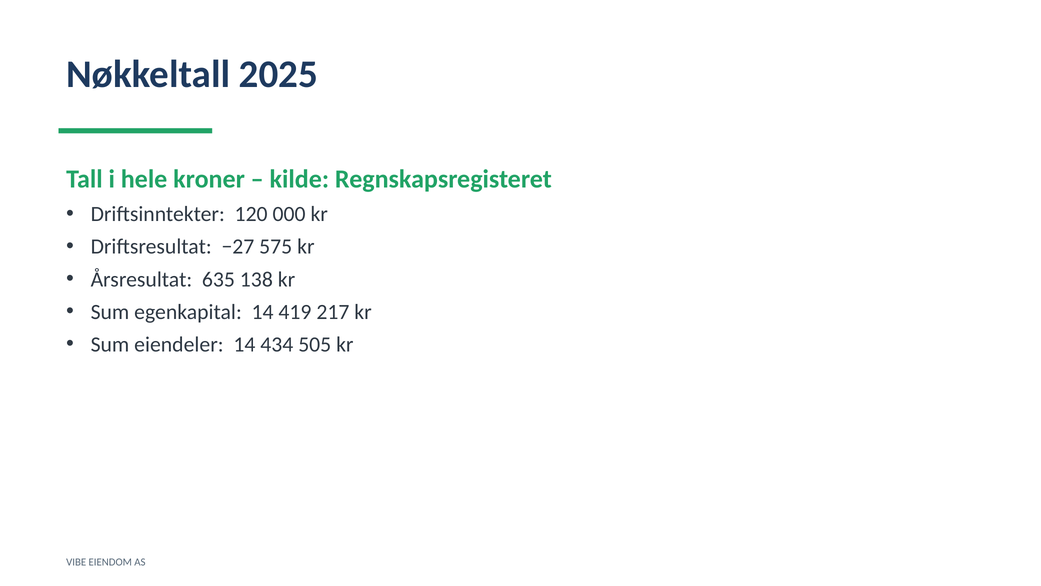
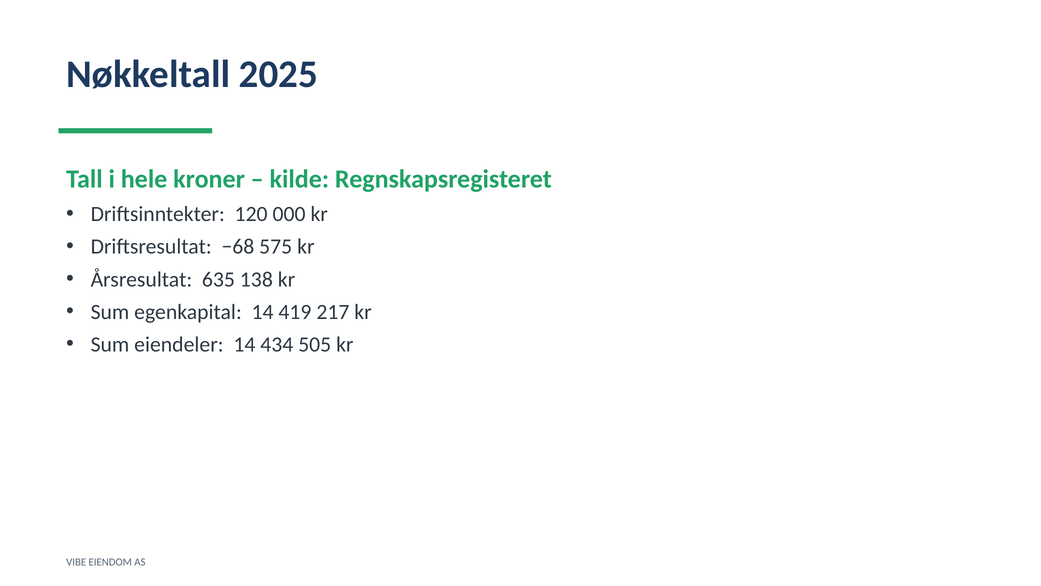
−27: −27 -> −68
